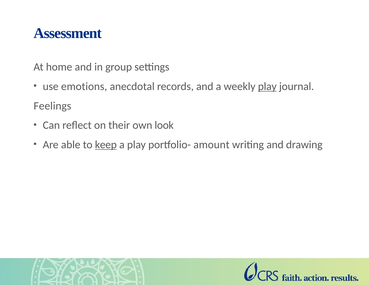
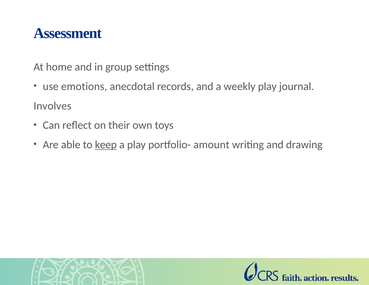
play at (267, 86) underline: present -> none
Feelings: Feelings -> Involves
look: look -> toys
